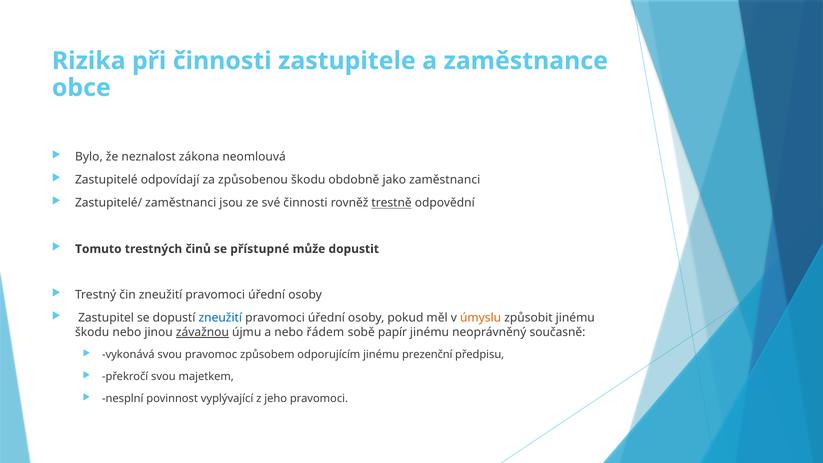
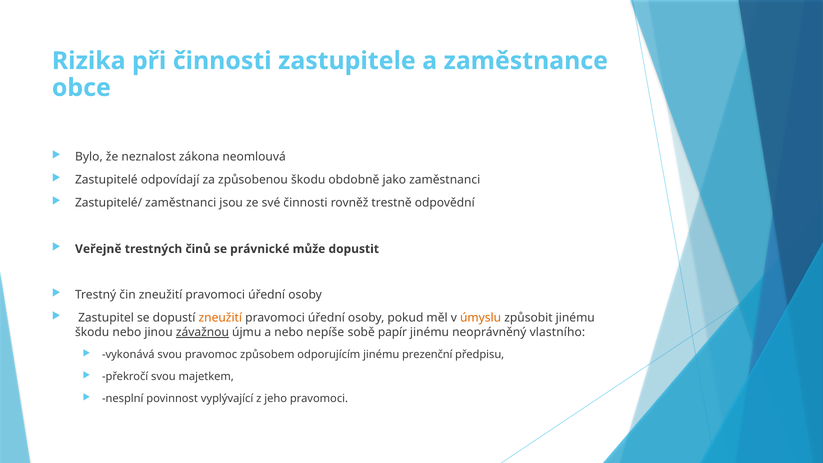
trestně underline: present -> none
Tomuto: Tomuto -> Veřejně
přístupné: přístupné -> právnické
zneužití at (220, 318) colour: blue -> orange
řádem: řádem -> nepíše
současně: současně -> vlastního
